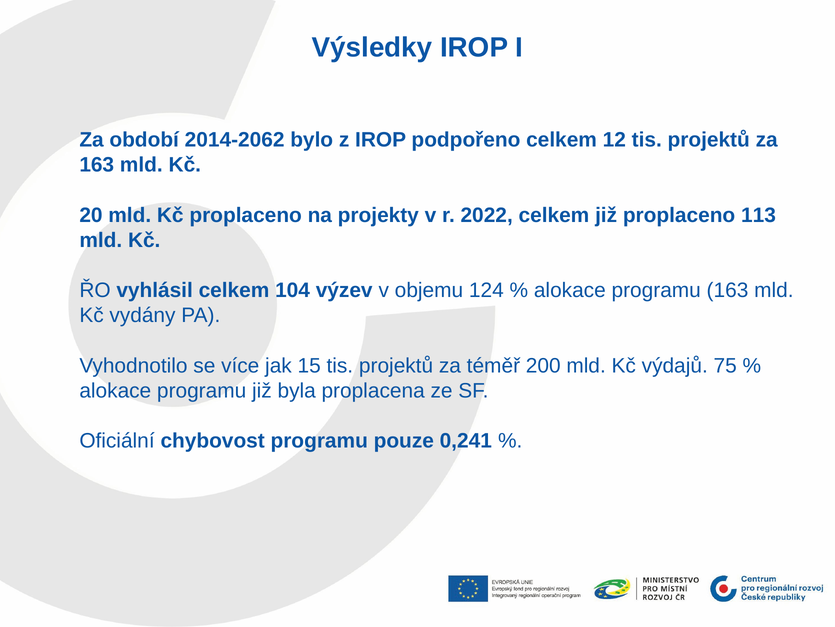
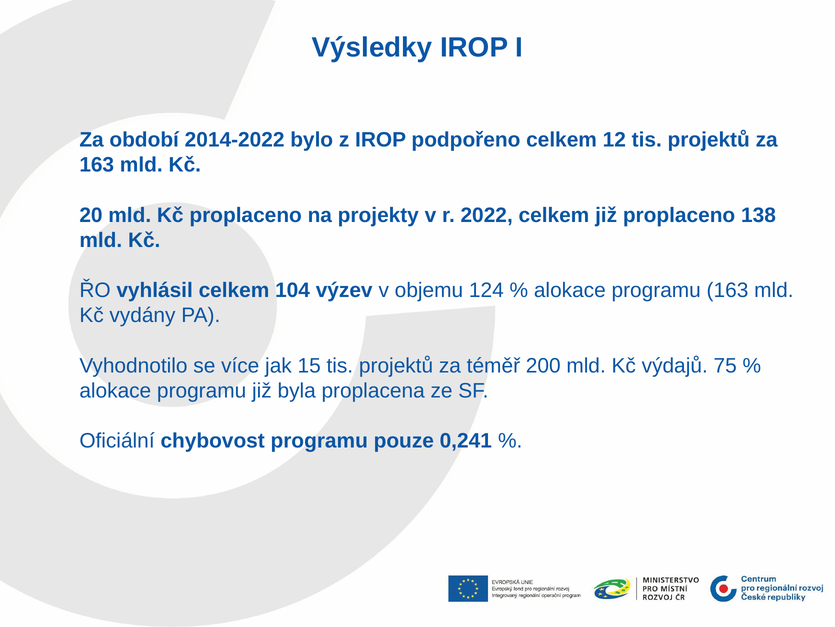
2014-2062: 2014-2062 -> 2014-2022
113: 113 -> 138
